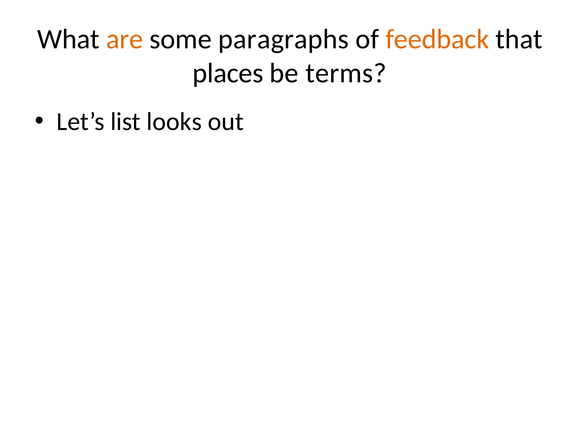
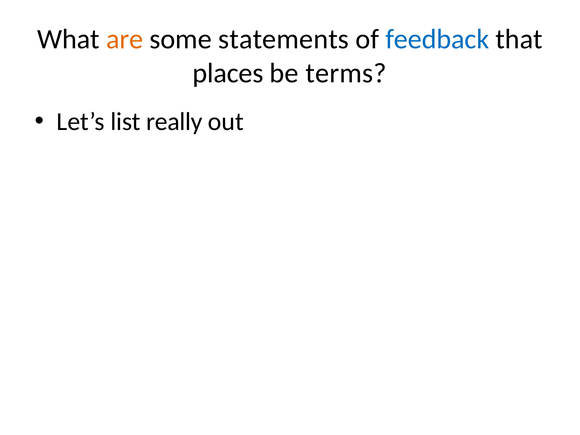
paragraphs: paragraphs -> statements
feedback colour: orange -> blue
looks: looks -> really
